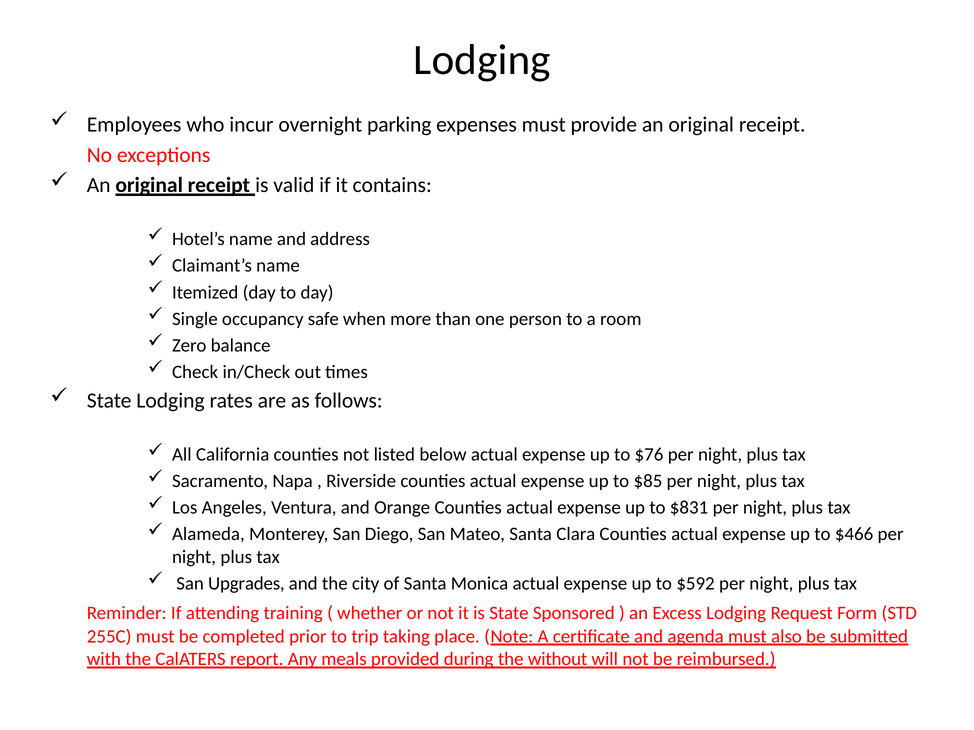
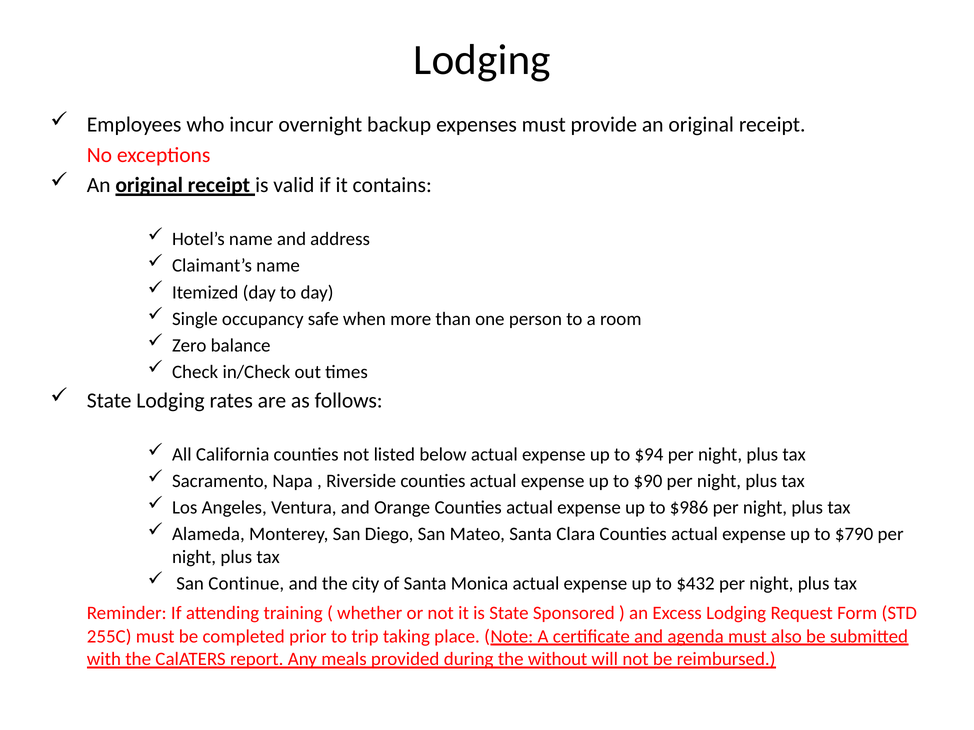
parking: parking -> backup
$76: $76 -> $94
$85: $85 -> $90
$831: $831 -> $986
$466: $466 -> $790
Upgrades: Upgrades -> Continue
$592: $592 -> $432
